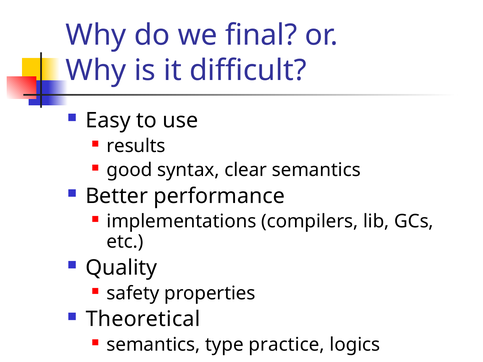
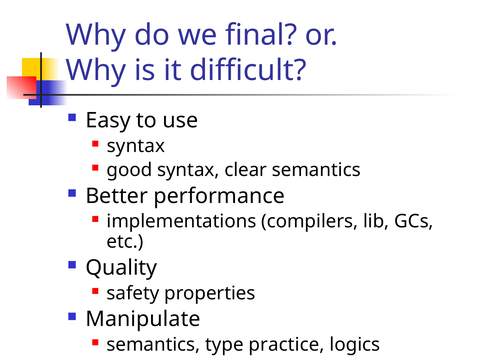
results at (136, 146): results -> syntax
Theoretical: Theoretical -> Manipulate
